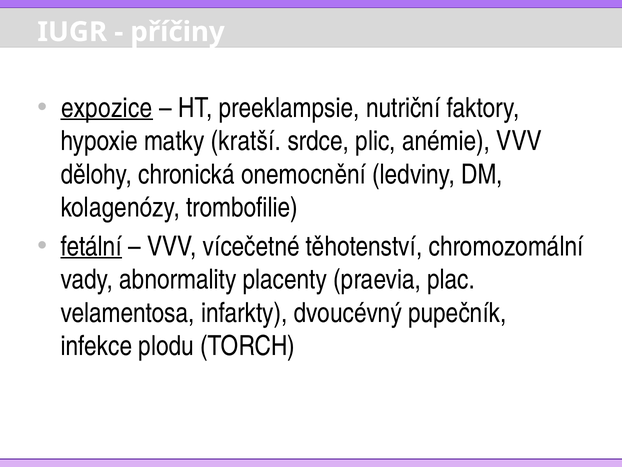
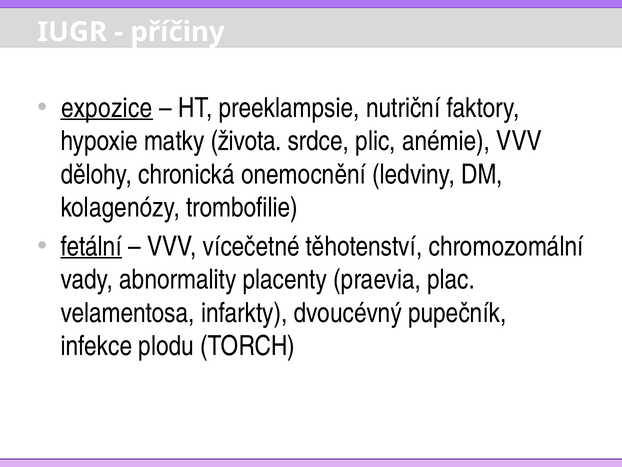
kratší: kratší -> života
